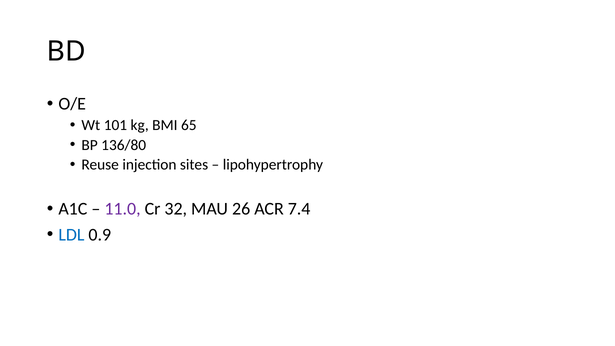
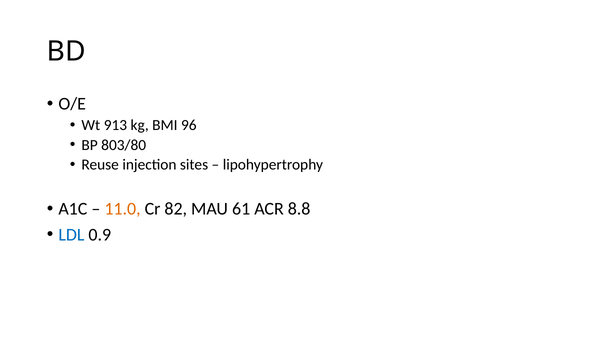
101: 101 -> 913
65: 65 -> 96
136/80: 136/80 -> 803/80
11.0 colour: purple -> orange
32: 32 -> 82
26: 26 -> 61
7.4: 7.4 -> 8.8
